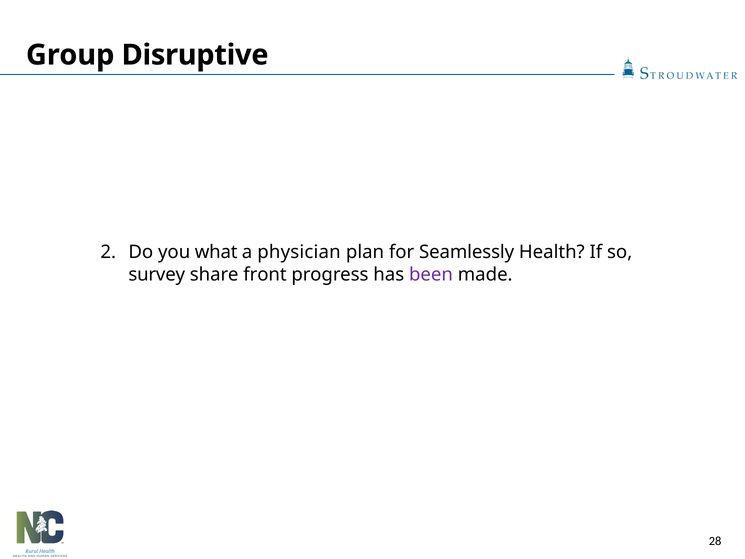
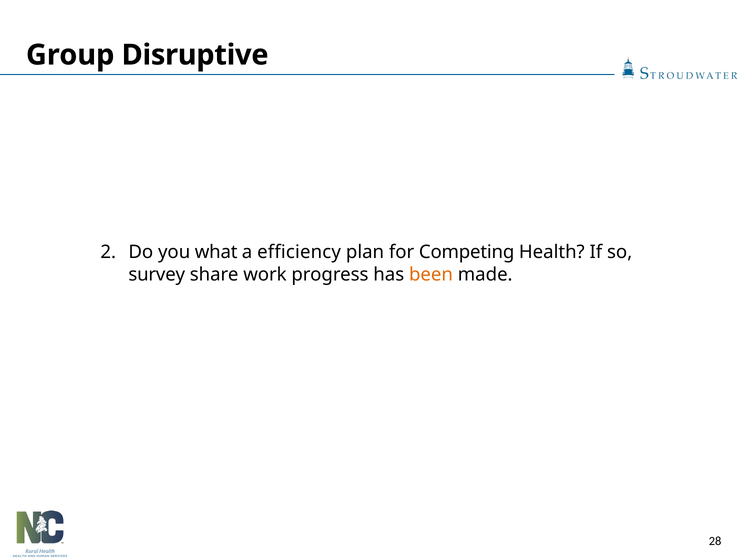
physician: physician -> efficiency
Seamlessly: Seamlessly -> Competing
front: front -> work
been colour: purple -> orange
